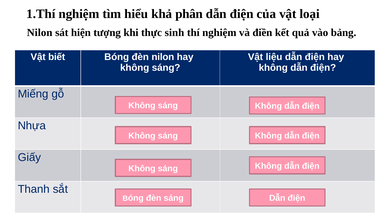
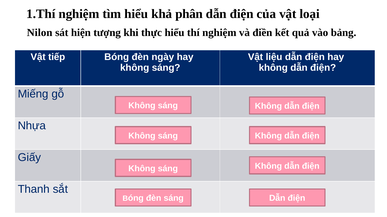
thực sinh: sinh -> hiểu
biết: biết -> tiếp
đèn nilon: nilon -> ngày
